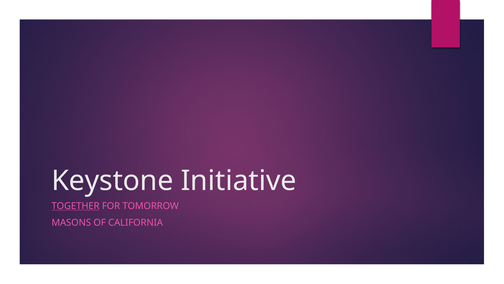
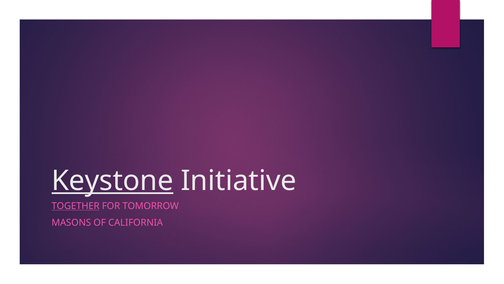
Keystone underline: none -> present
